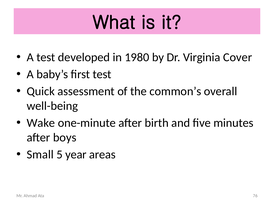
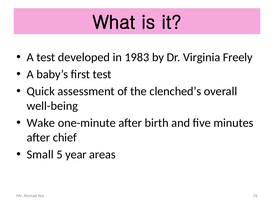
1980: 1980 -> 1983
Cover: Cover -> Freely
common’s: common’s -> clenched’s
boys: boys -> chief
